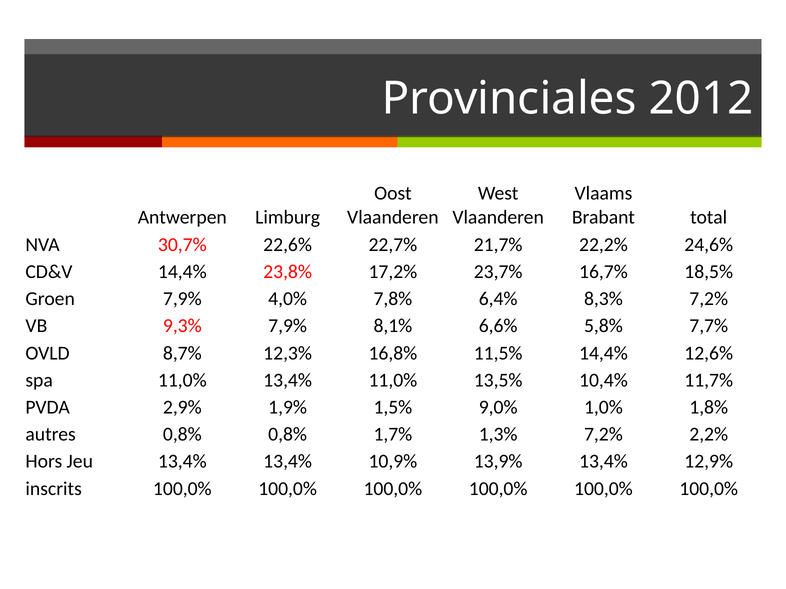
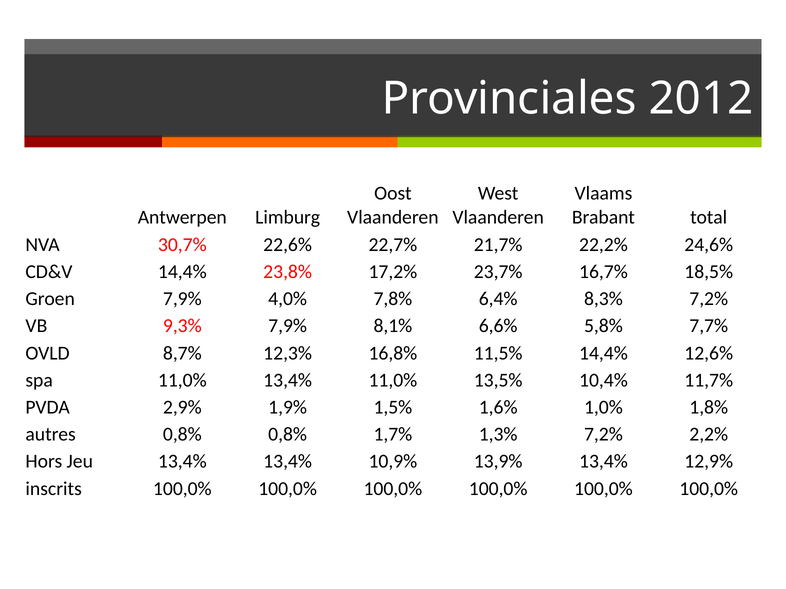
9,0%: 9,0% -> 1,6%
